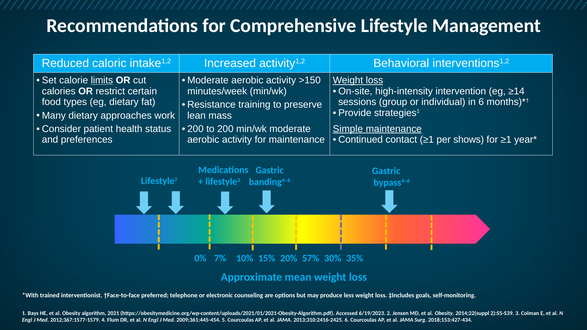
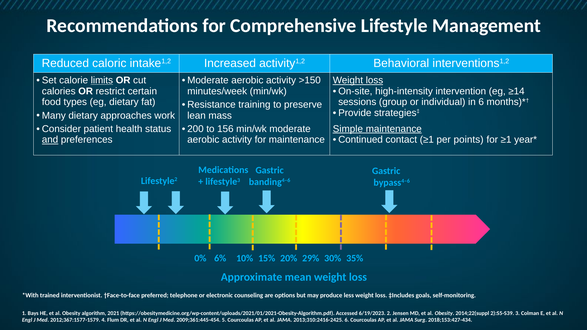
200: 200 -> 156
shows: shows -> points
and underline: none -> present
7%: 7% -> 6%
57%: 57% -> 29%
